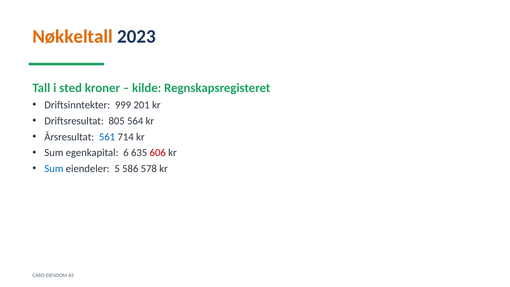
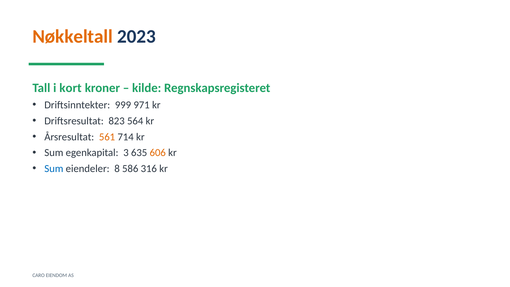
sted: sted -> kort
201: 201 -> 971
805: 805 -> 823
561 colour: blue -> orange
6: 6 -> 3
606 colour: red -> orange
5: 5 -> 8
578: 578 -> 316
